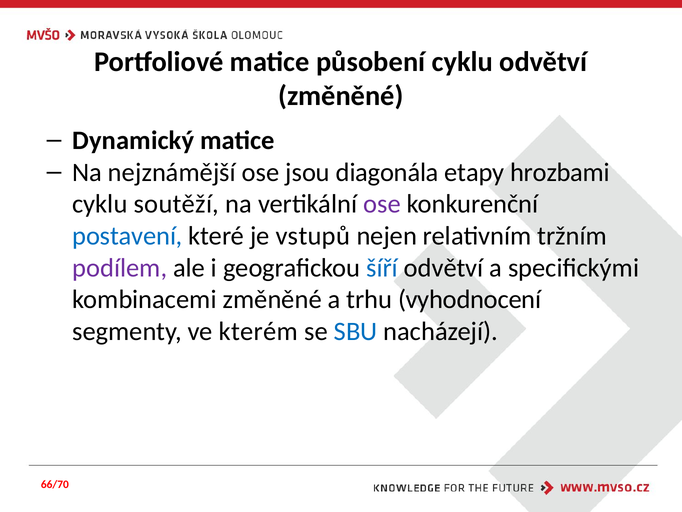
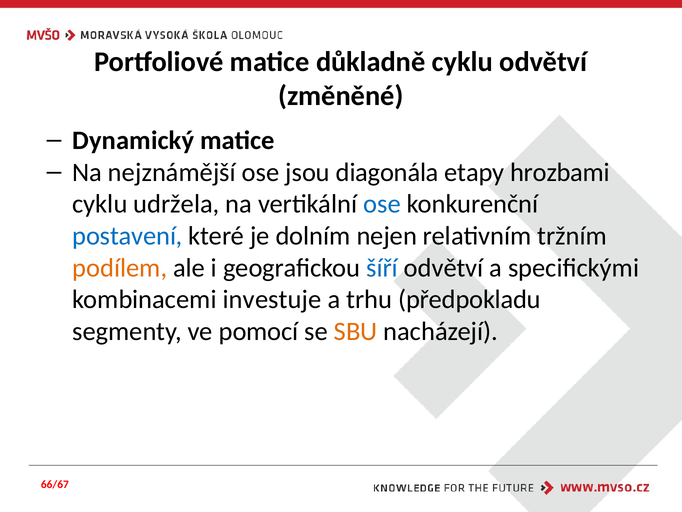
působení: působení -> důkladně
soutěží: soutěží -> udržela
ose at (382, 204) colour: purple -> blue
vstupů: vstupů -> dolním
podílem colour: purple -> orange
kombinacemi změněné: změněné -> investuje
vyhodnocení: vyhodnocení -> předpokladu
kterém: kterém -> pomocí
SBU colour: blue -> orange
66/70: 66/70 -> 66/67
